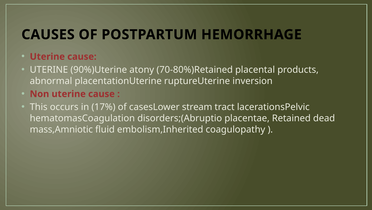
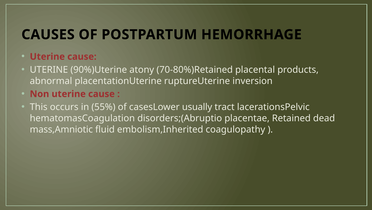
17%: 17% -> 55%
stream: stream -> usually
